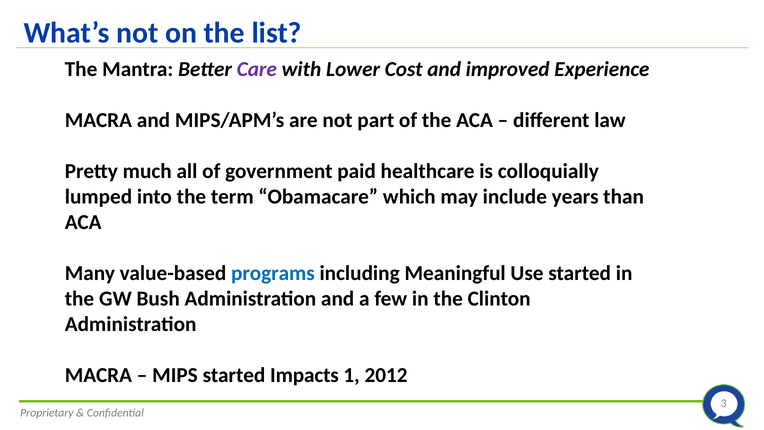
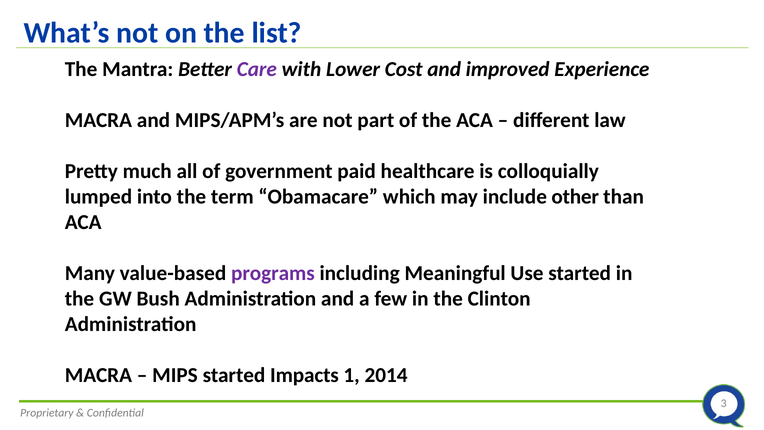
years: years -> other
programs colour: blue -> purple
2012: 2012 -> 2014
